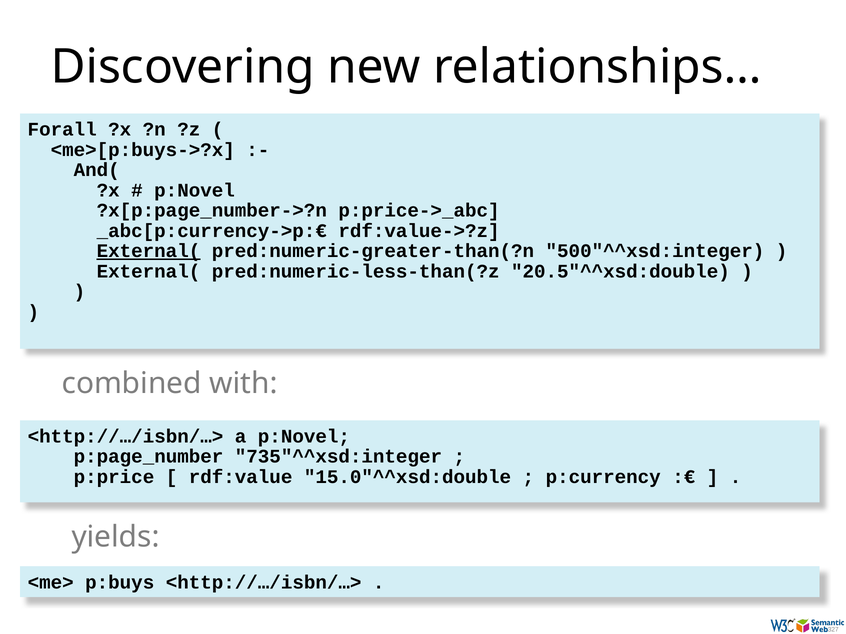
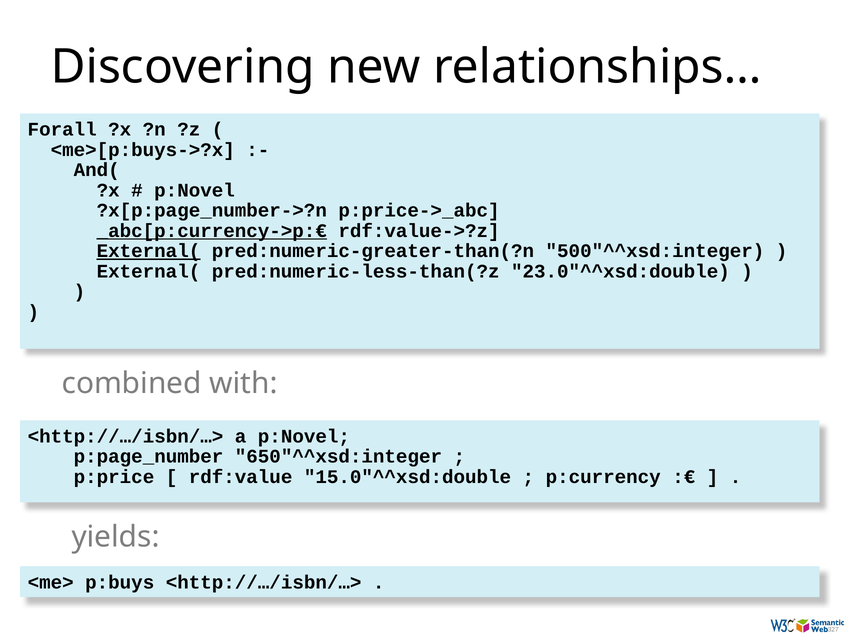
_abc[p:currency->p:€ underline: none -> present
20.5"^^xsd:double: 20.5"^^xsd:double -> 23.0"^^xsd:double
735"^^xsd:integer: 735"^^xsd:integer -> 650"^^xsd:integer
